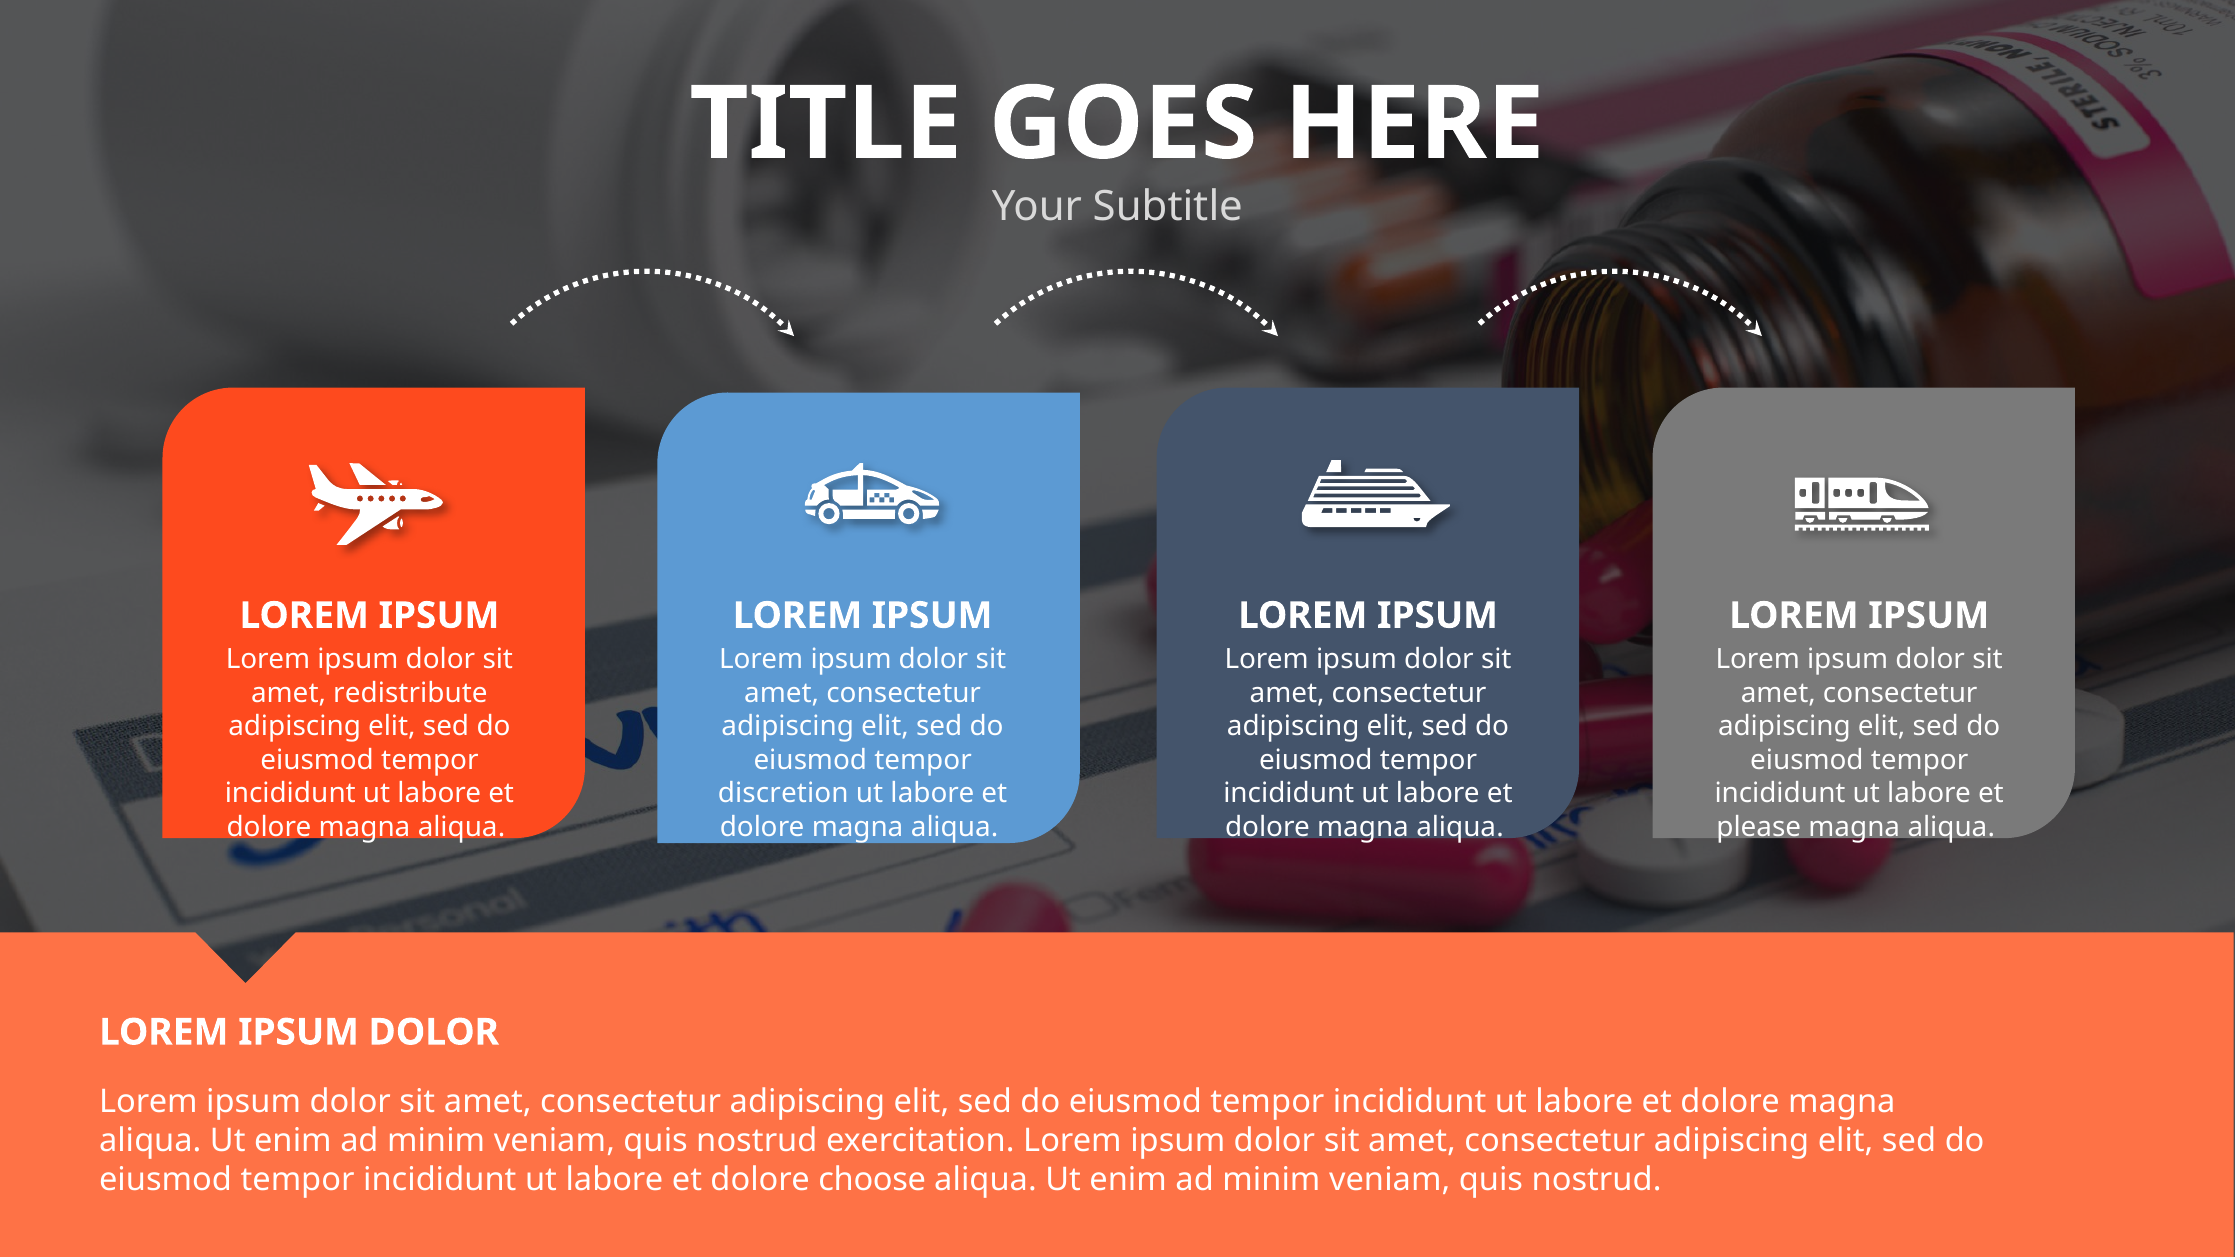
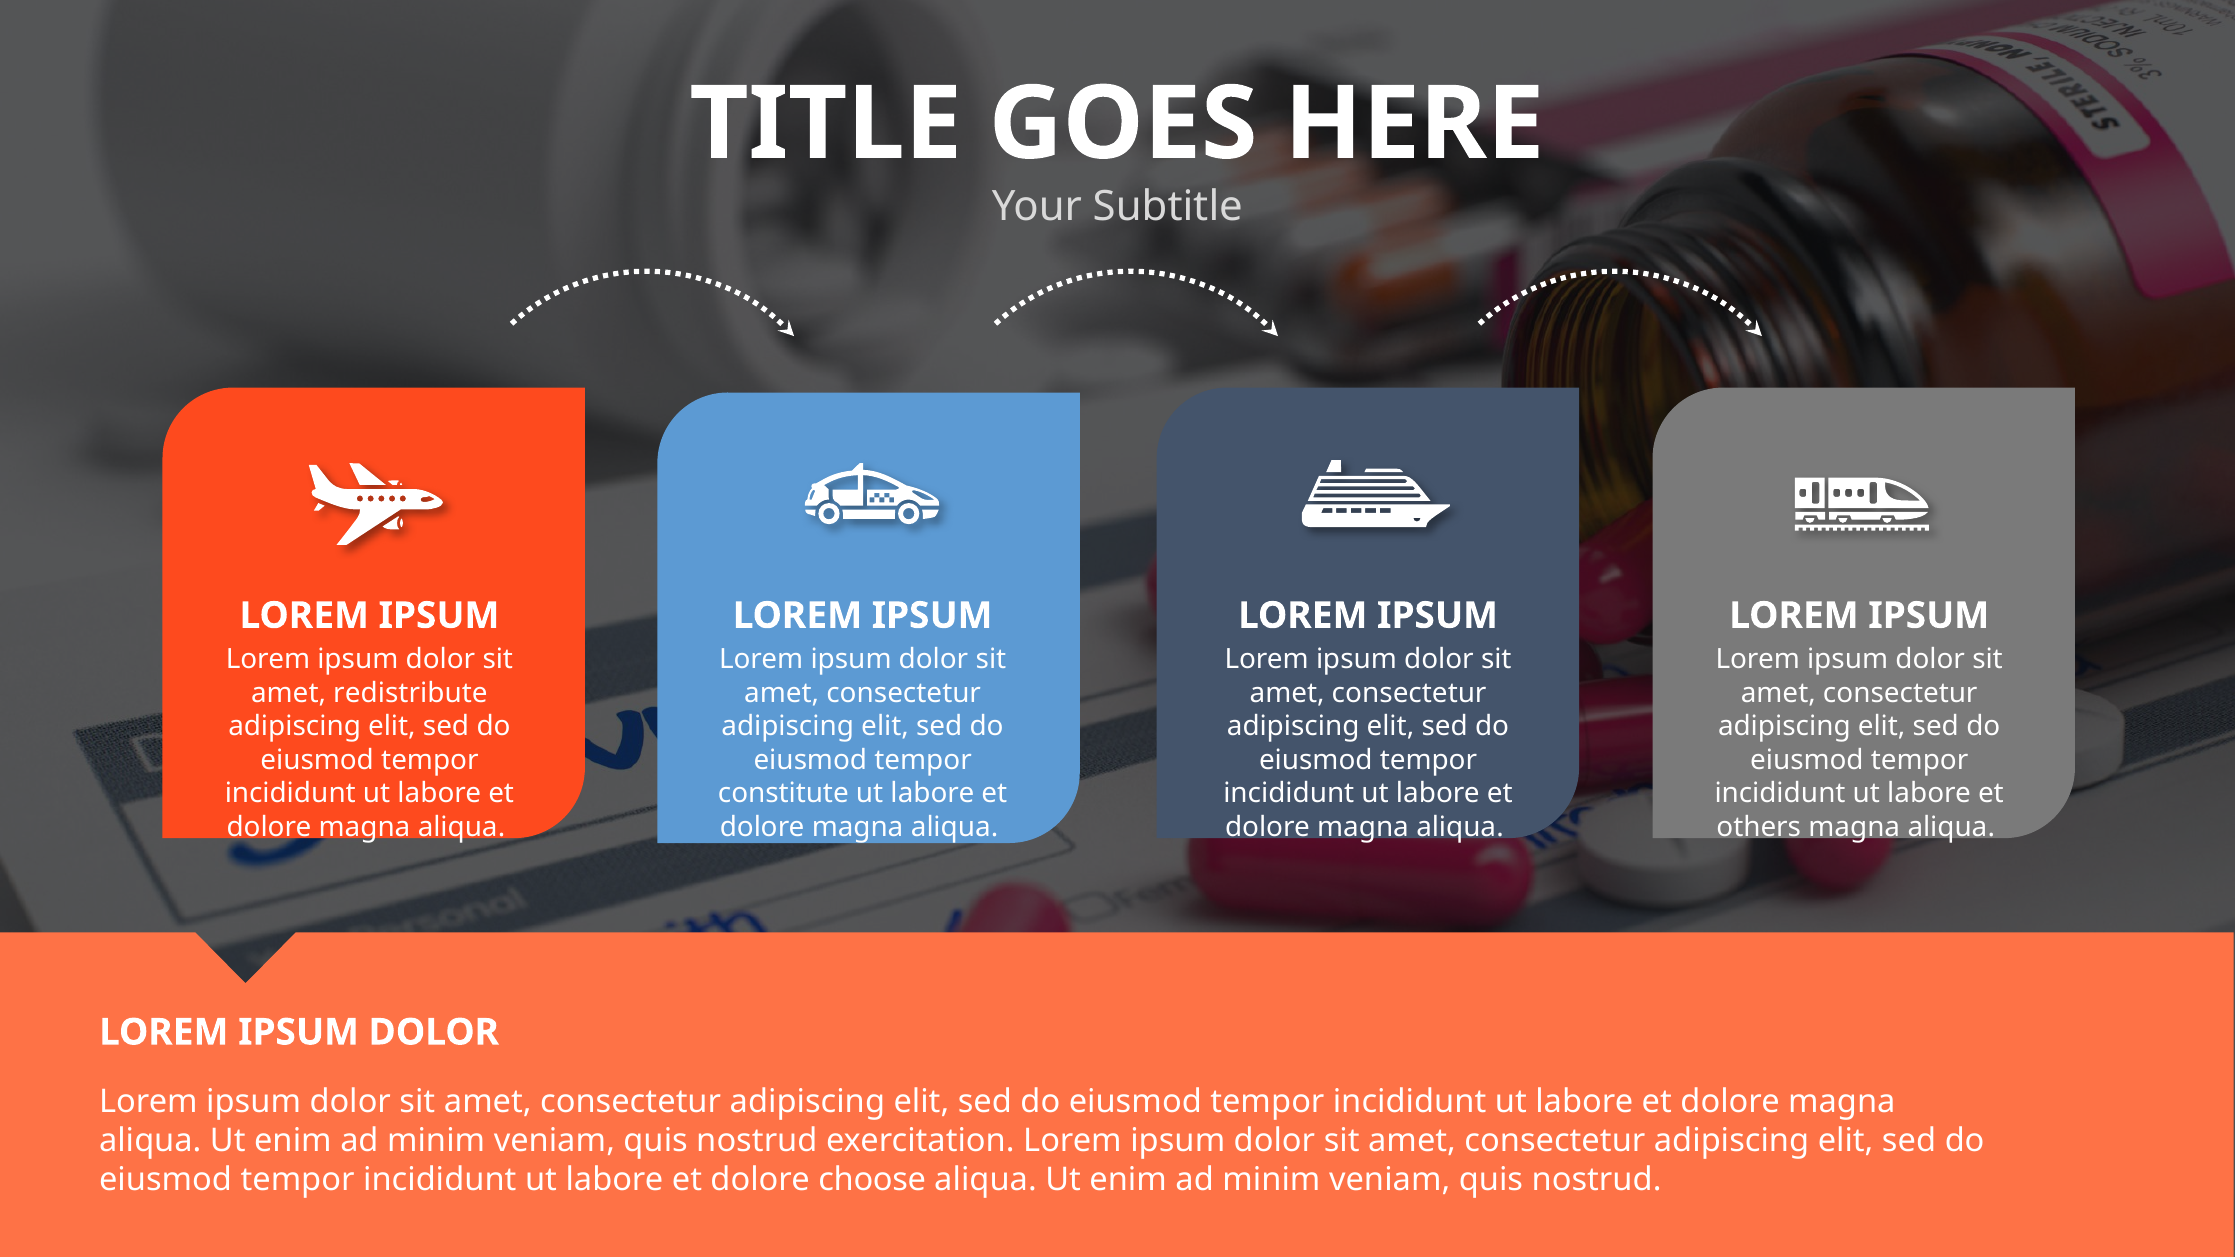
discretion: discretion -> constitute
please: please -> others
